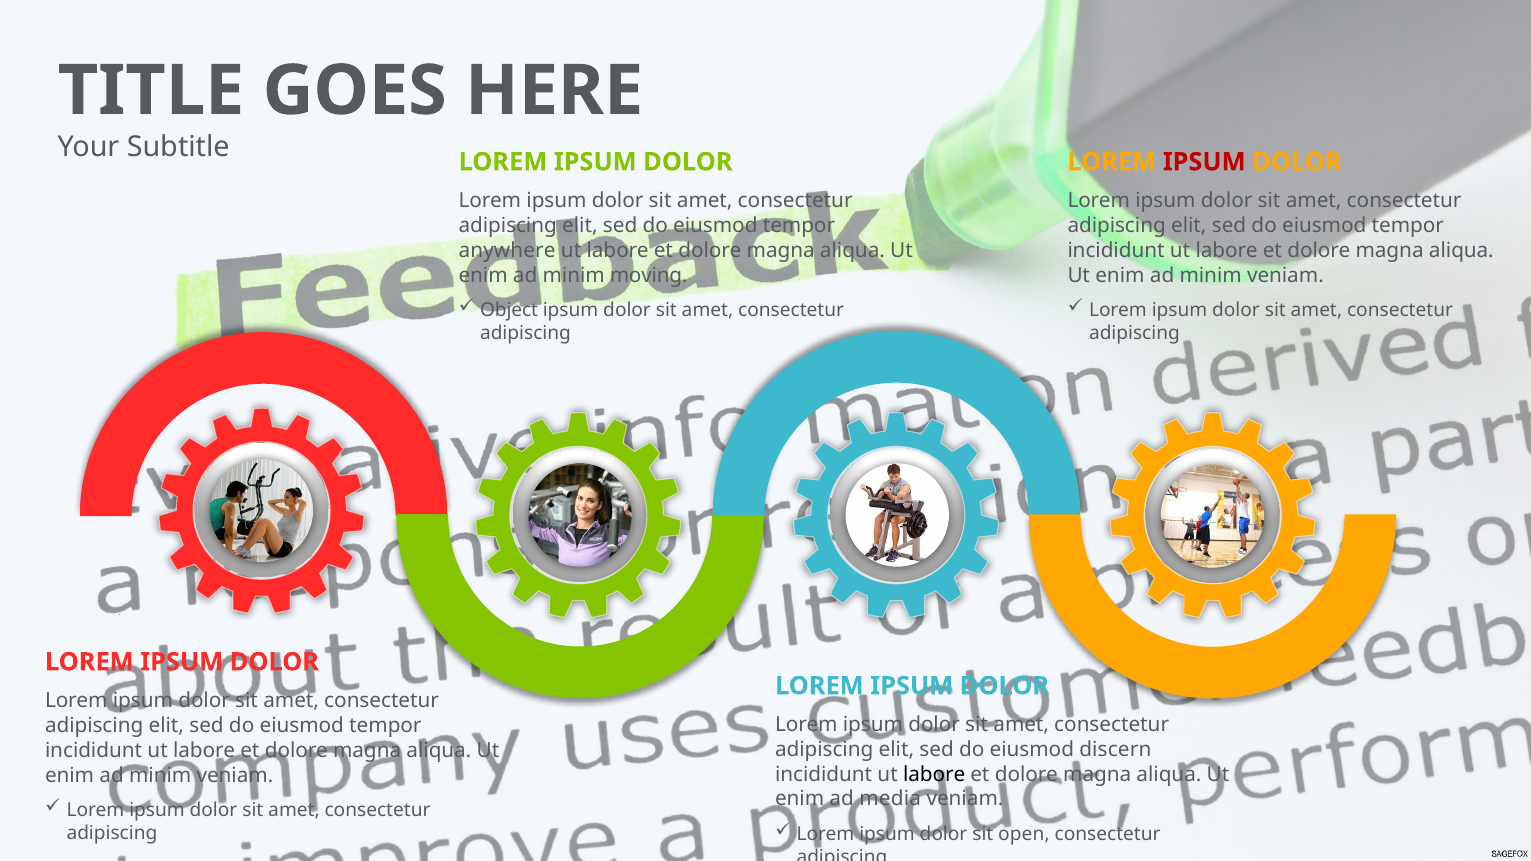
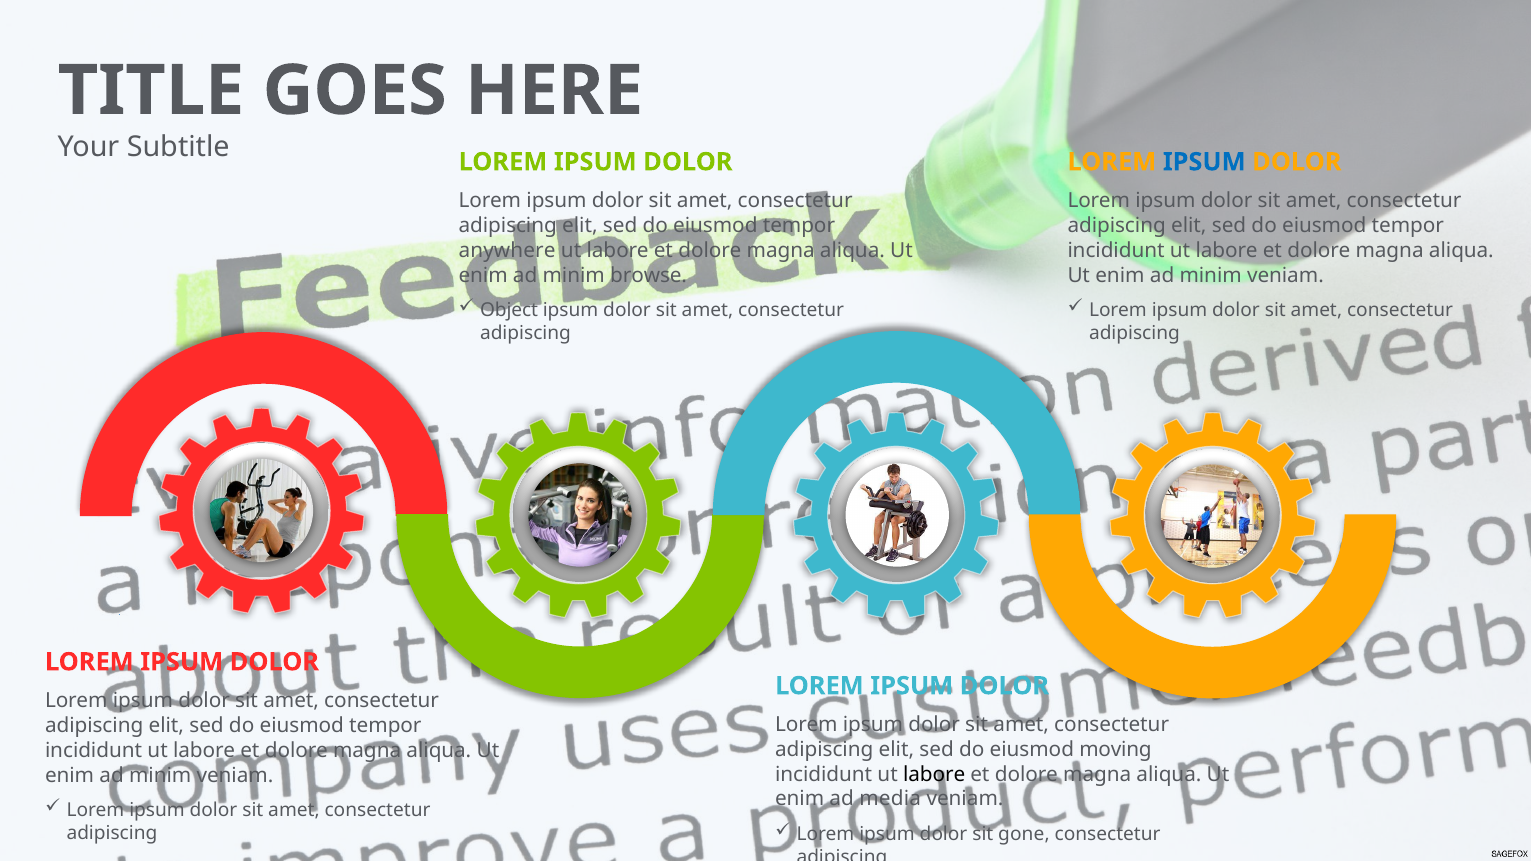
IPSUM at (1204, 162) colour: red -> blue
moving: moving -> browse
discern: discern -> moving
open: open -> gone
